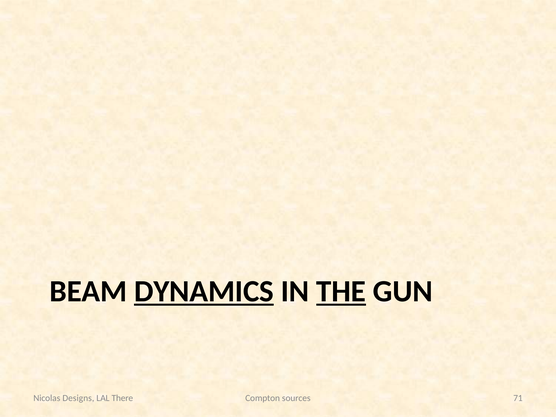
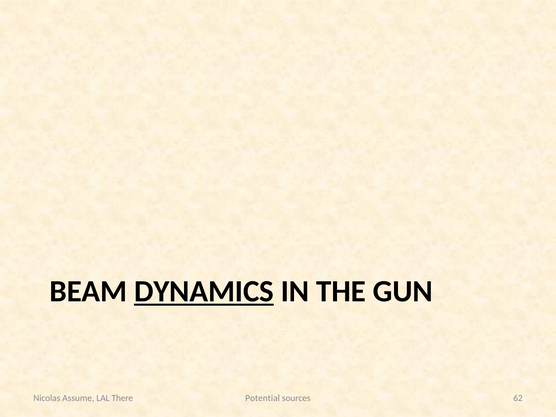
THE underline: present -> none
Compton: Compton -> Potential
71: 71 -> 62
Designs: Designs -> Assume
